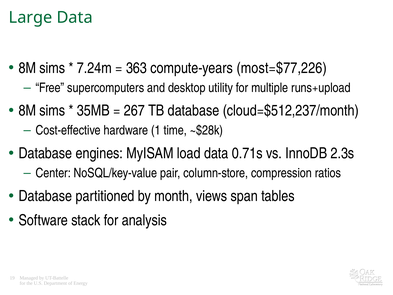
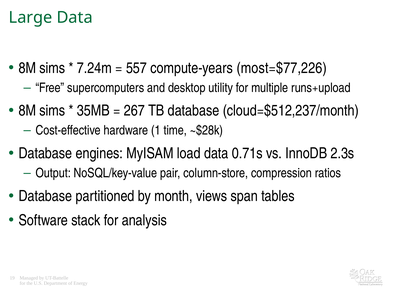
363: 363 -> 557
Center: Center -> Output
